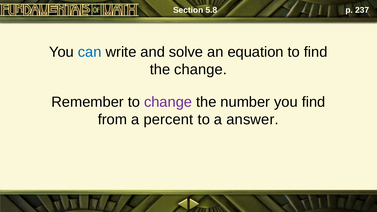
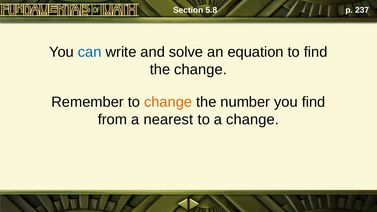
change at (168, 102) colour: purple -> orange
percent: percent -> nearest
a answer: answer -> change
